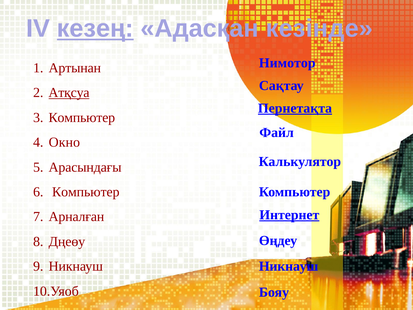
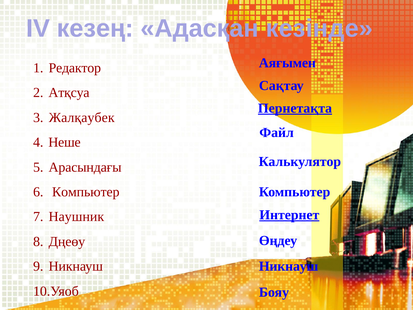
кезең underline: present -> none
Нимотор: Нимотор -> Аяғымен
Артынан: Артынан -> Редактор
Атқсуа underline: present -> none
Компьютер at (82, 117): Компьютер -> Жалқаубек
Окно: Окно -> Неше
Арналған: Арналған -> Наушник
